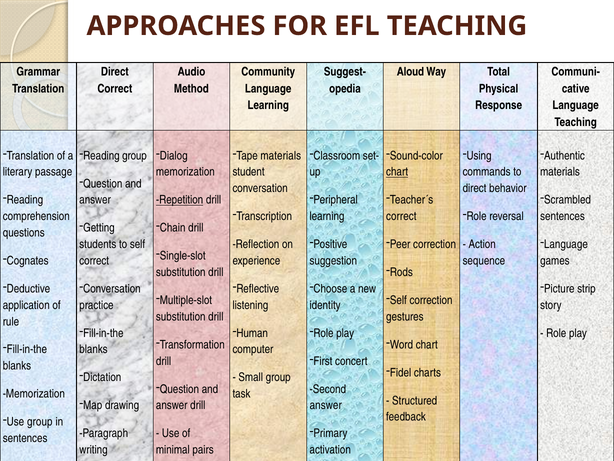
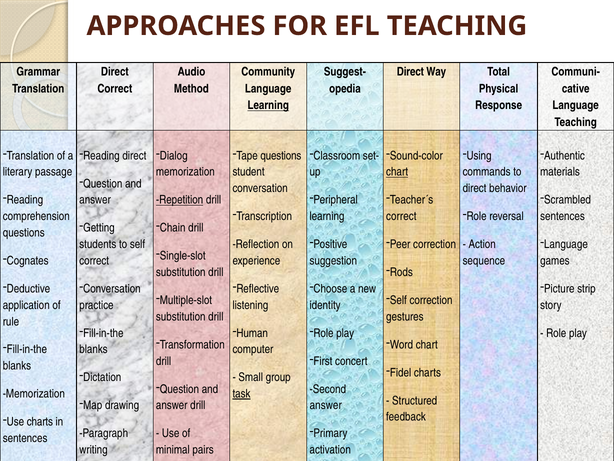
Aloud at (410, 72): Aloud -> Direct
Learning at (268, 105) underline: none -> present
Reading group: group -> direct
Tape materials: materials -> questions
task underline: none -> present
Use group: group -> charts
